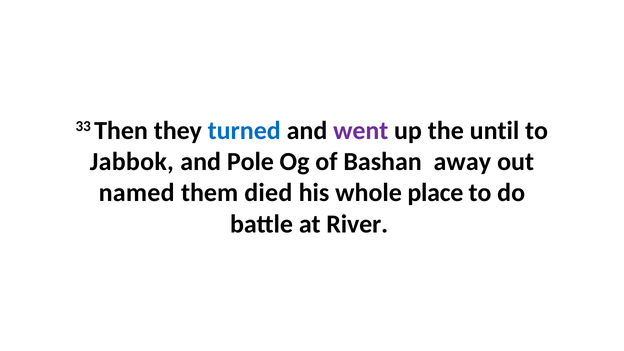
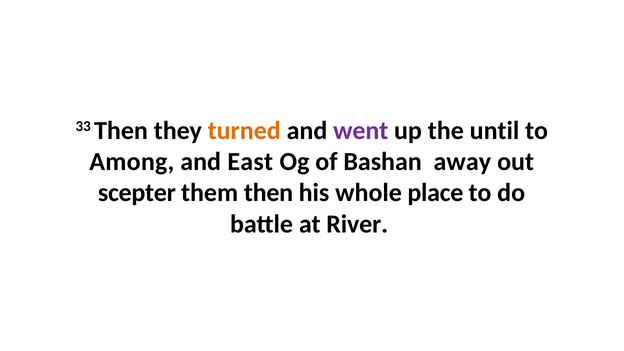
turned colour: blue -> orange
Jabbok: Jabbok -> Among
Pole: Pole -> East
named: named -> scepter
them died: died -> then
